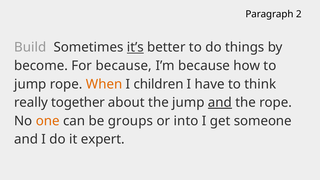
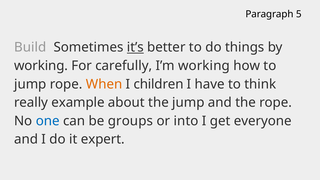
2: 2 -> 5
become at (41, 66): become -> working
For because: because -> carefully
I’m because: because -> working
together: together -> example
and at (220, 103) underline: present -> none
one colour: orange -> blue
someone: someone -> everyone
